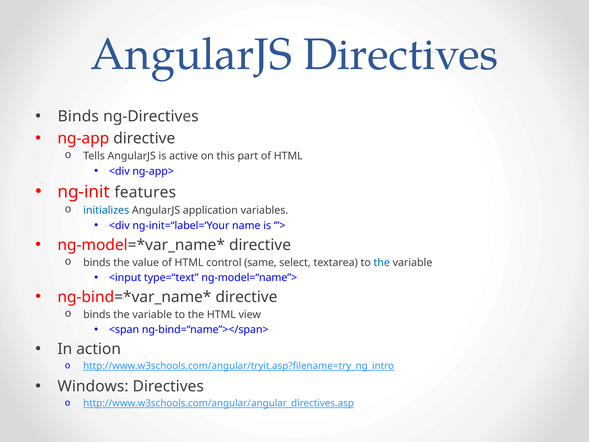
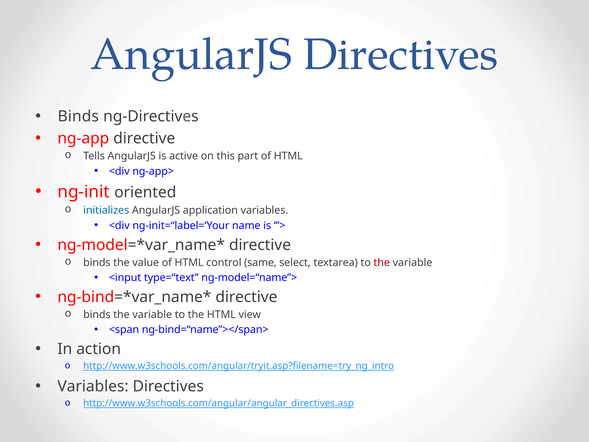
features: features -> oriented
the at (382, 262) colour: blue -> red
Windows at (93, 386): Windows -> Variables
